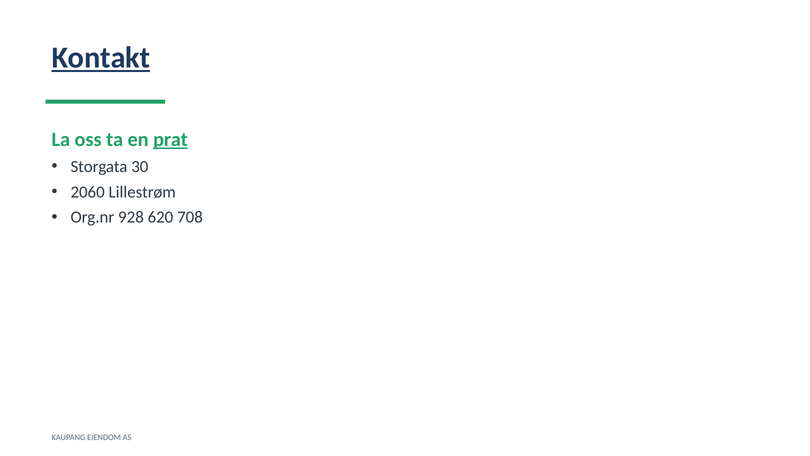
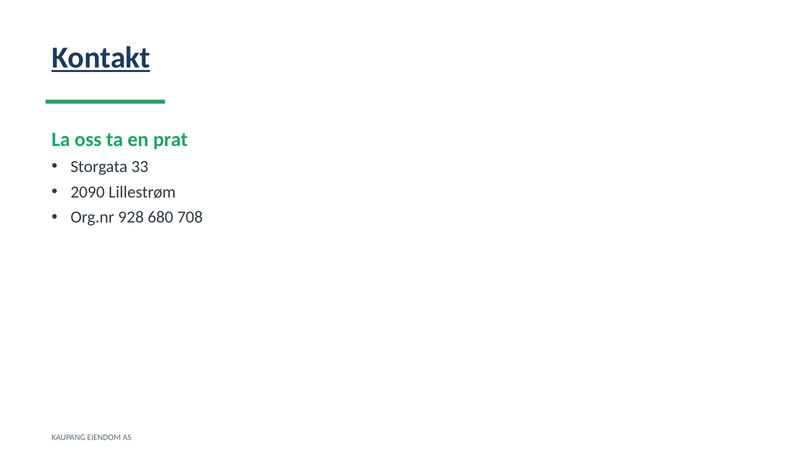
prat underline: present -> none
30: 30 -> 33
2060: 2060 -> 2090
620: 620 -> 680
